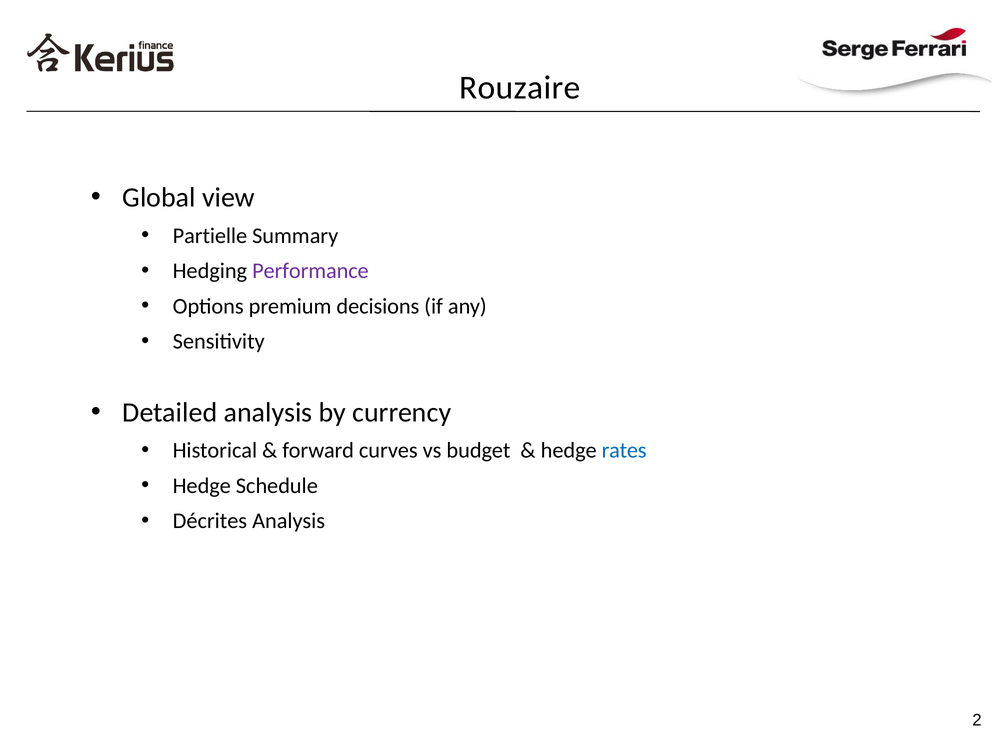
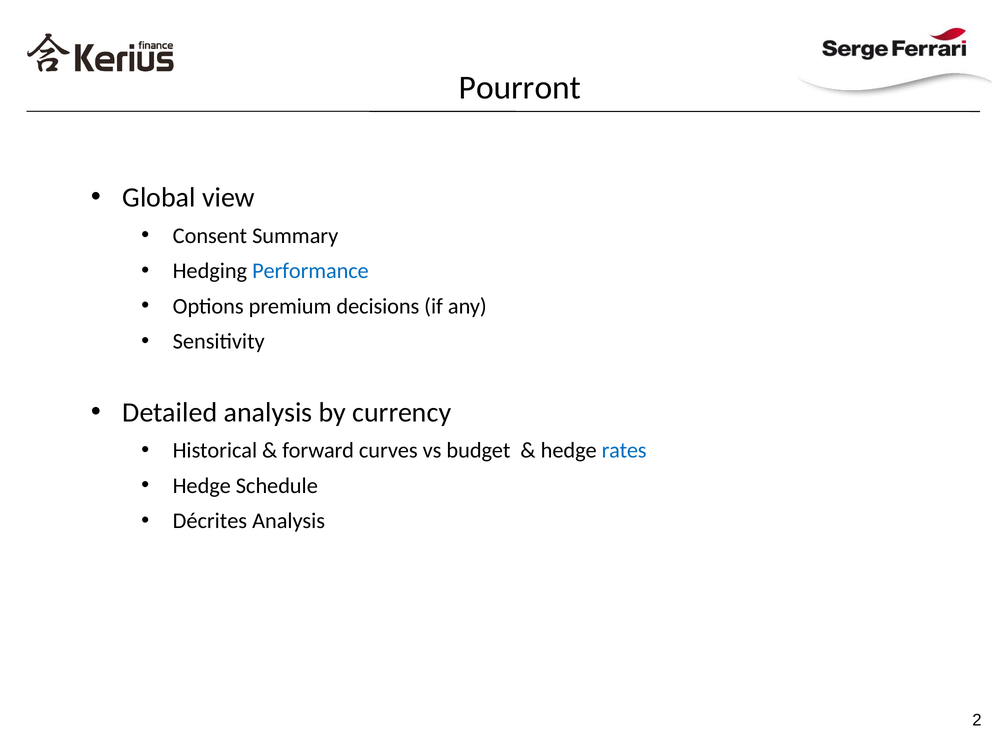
Rouzaire: Rouzaire -> Pourront
Partielle: Partielle -> Consent
Performance colour: purple -> blue
